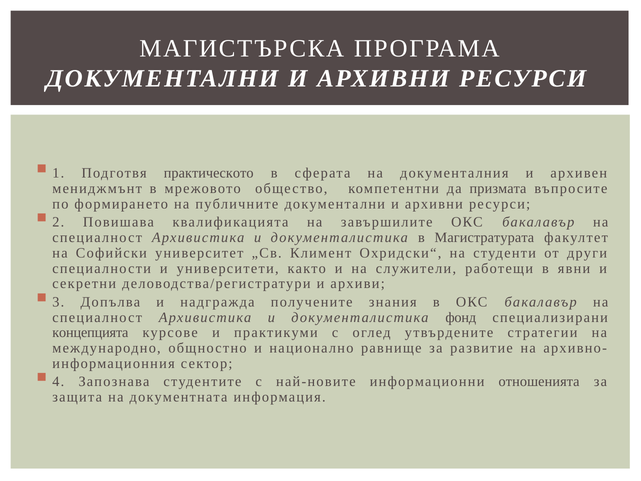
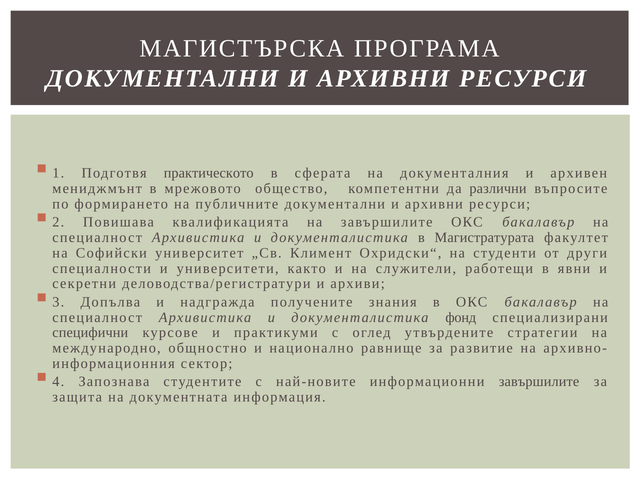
призмата: призмата -> различни
концепцията: концепцията -> специфични
информационни отношенията: отношенията -> завършилите
